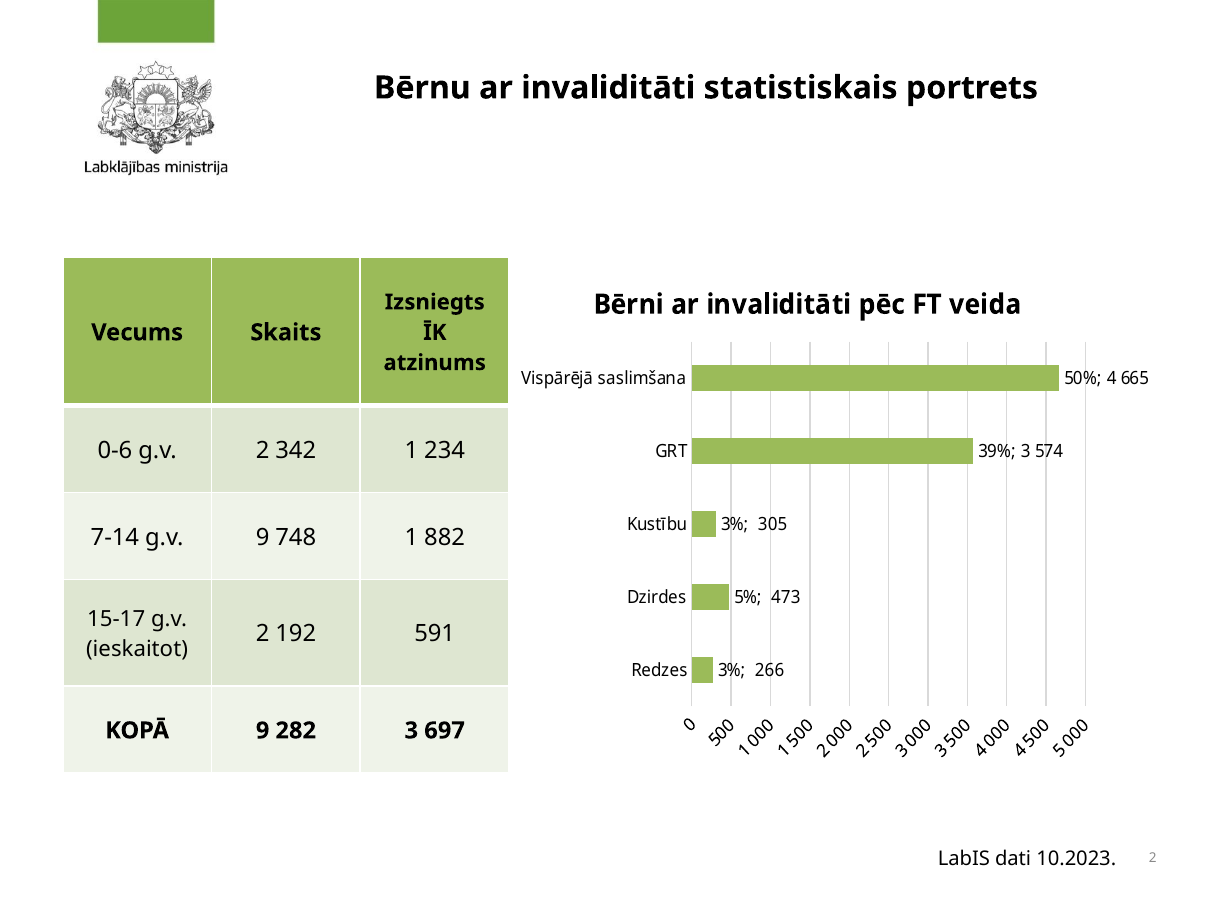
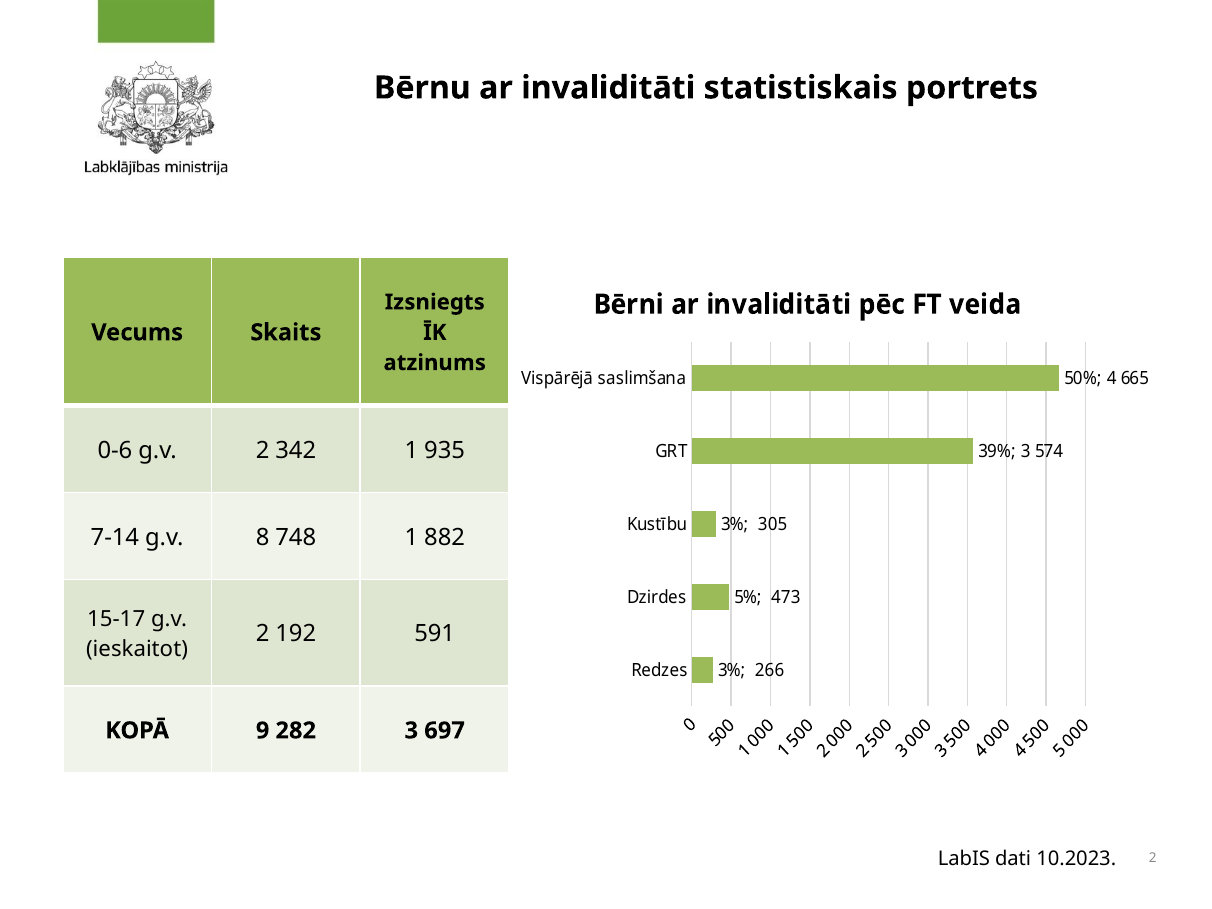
234: 234 -> 935
g.v 9: 9 -> 8
